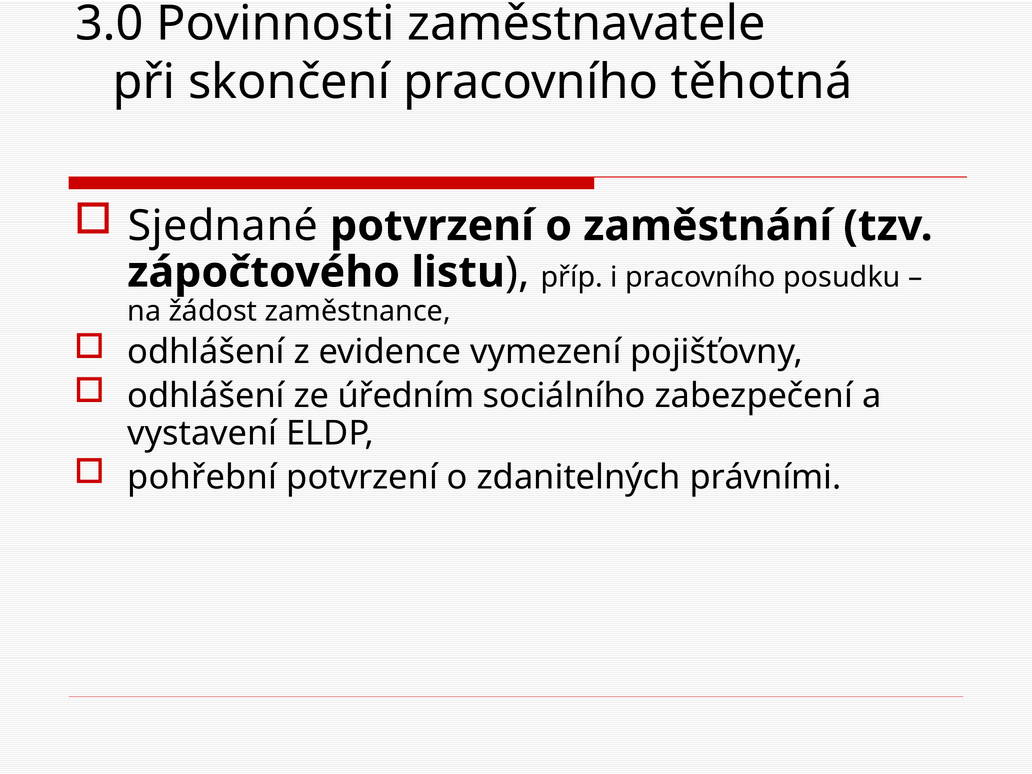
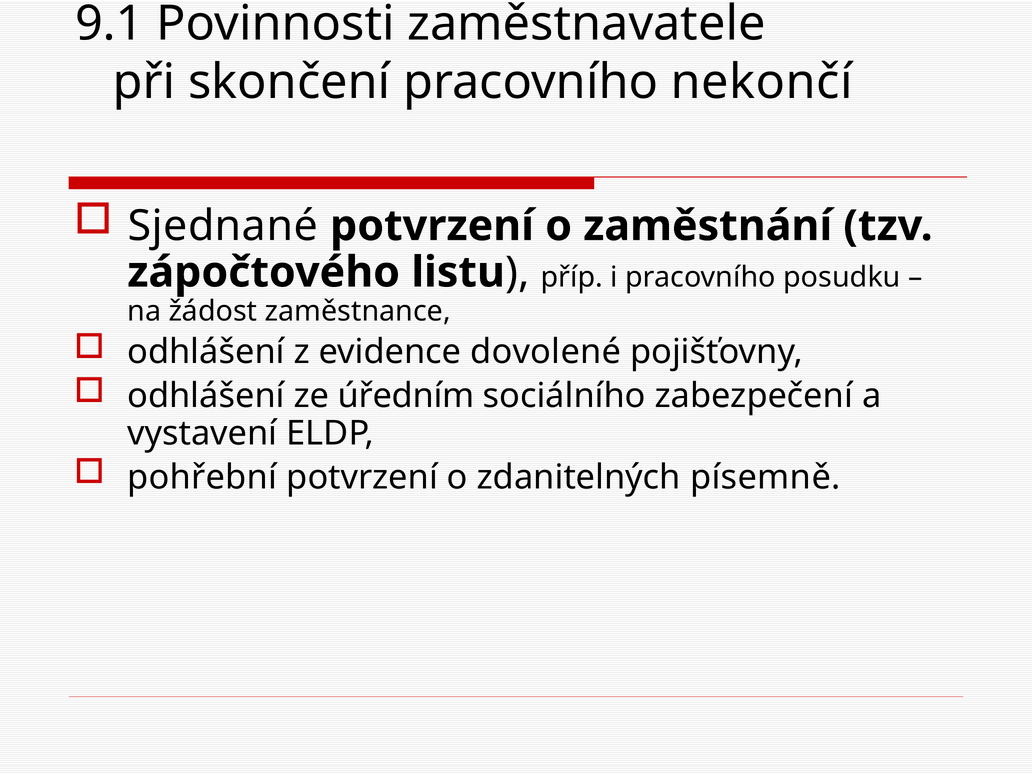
3.0: 3.0 -> 9.1
těhotná: těhotná -> nekončí
vymezení: vymezení -> dovolené
právními: právními -> písemně
